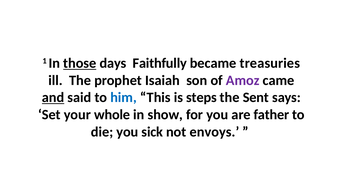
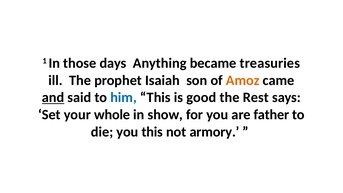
those underline: present -> none
Faithfully: Faithfully -> Anything
Amoz colour: purple -> orange
steps: steps -> good
Sent: Sent -> Rest
you sick: sick -> this
envoys: envoys -> armory
